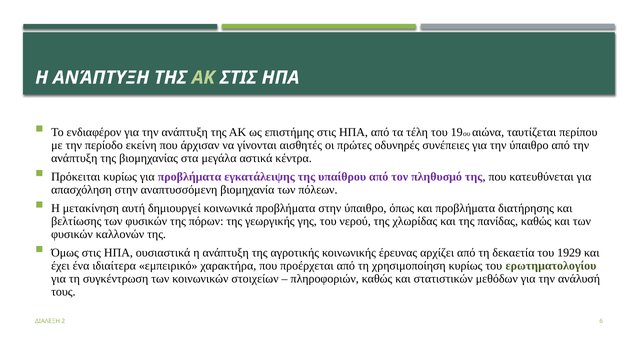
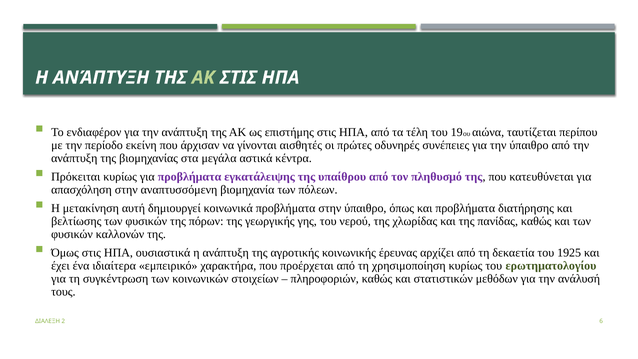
1929: 1929 -> 1925
